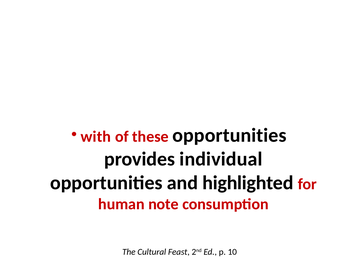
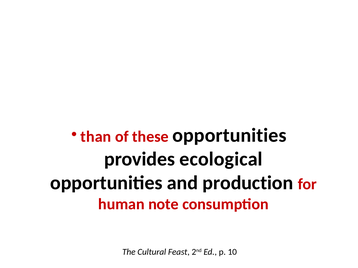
with: with -> than
individual: individual -> ecological
highlighted: highlighted -> production
